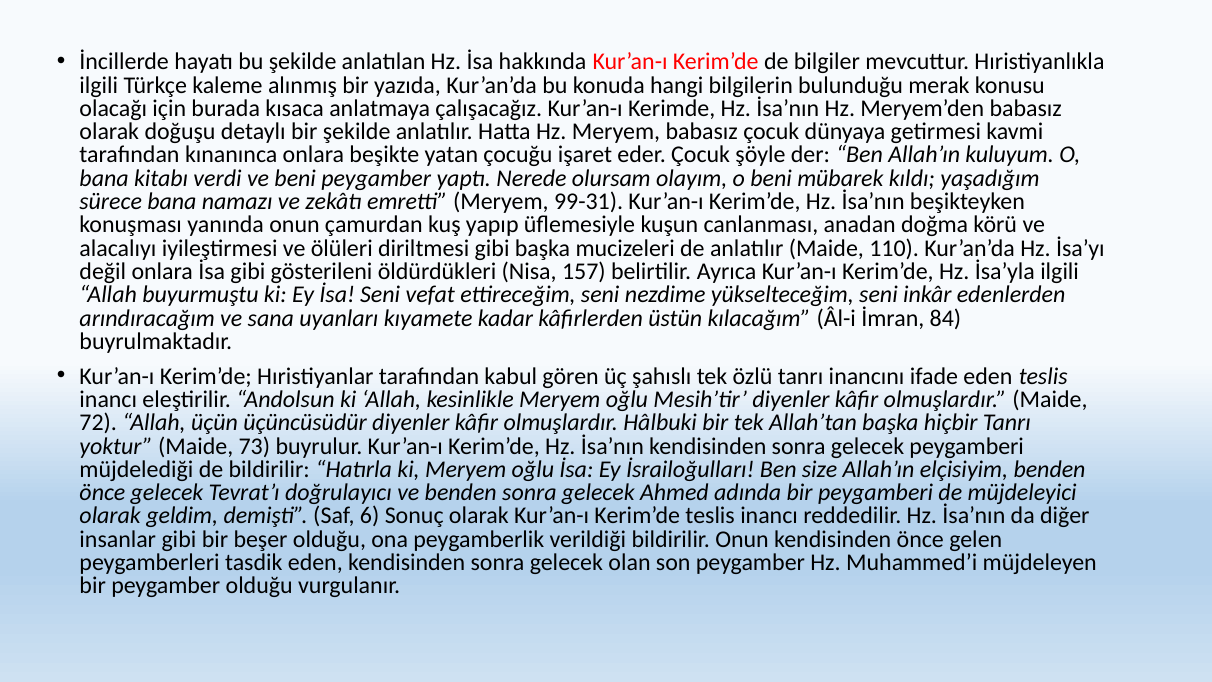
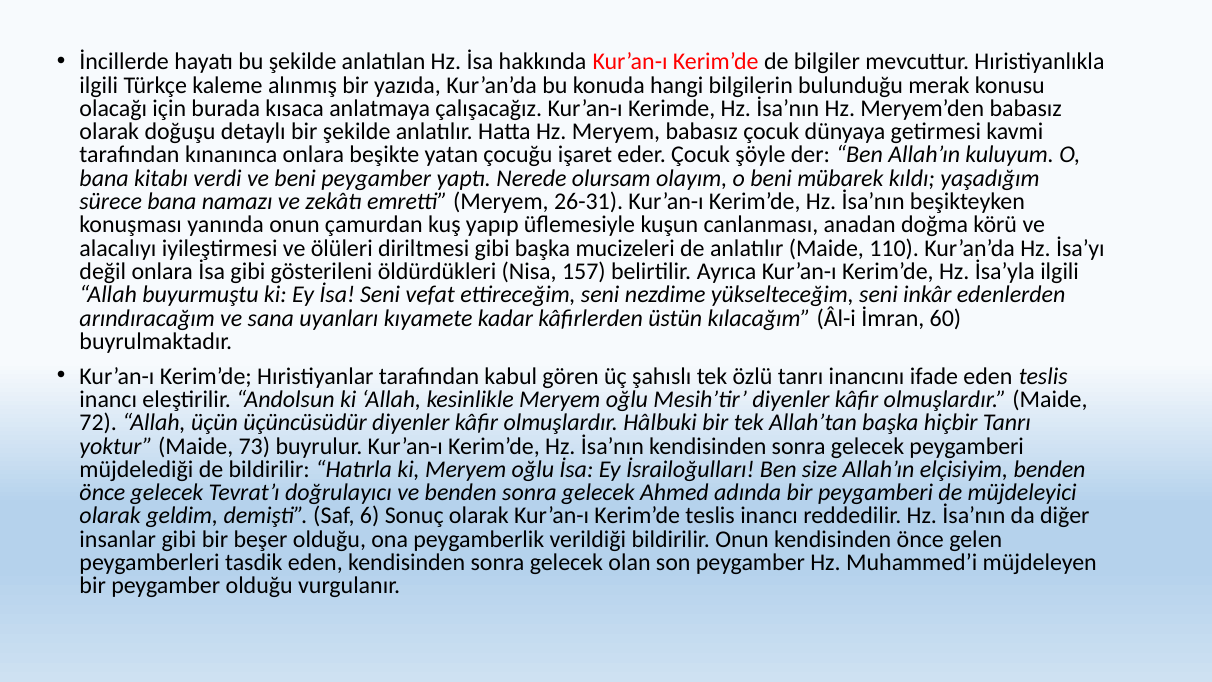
99-31: 99-31 -> 26-31
84: 84 -> 60
